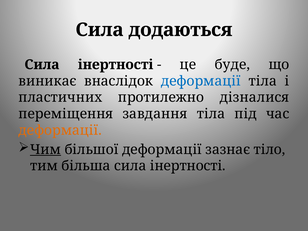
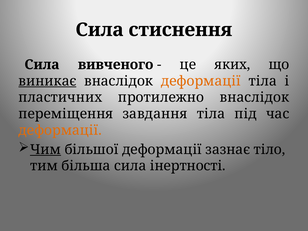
додаються: додаються -> стиснення
інертності at (116, 65): інертності -> вивченого
буде: буде -> яких
виникає underline: none -> present
деформації at (201, 81) colour: blue -> orange
протилежно дізналися: дізналися -> внаслідок
